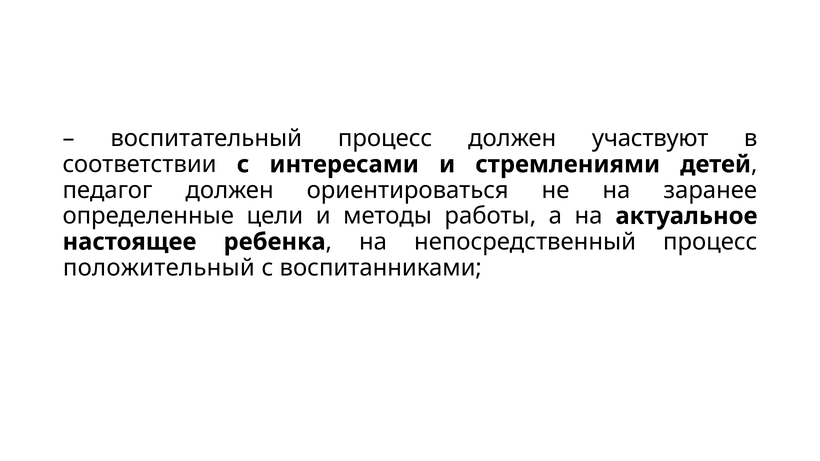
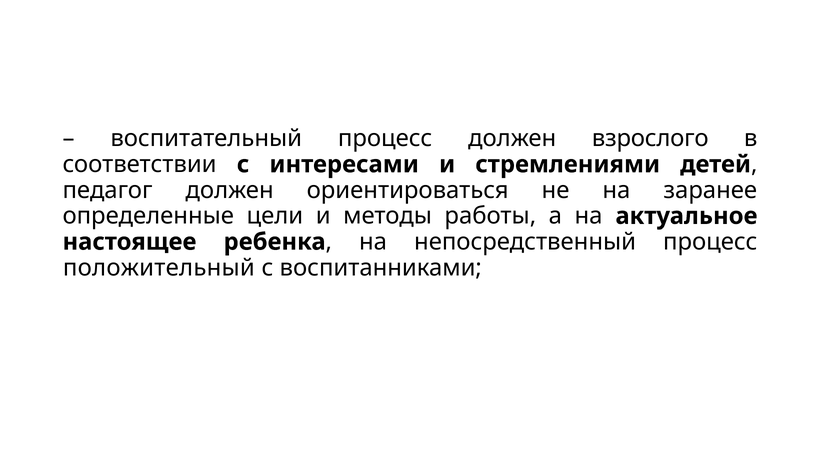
участвуют: участвуют -> взрослого
